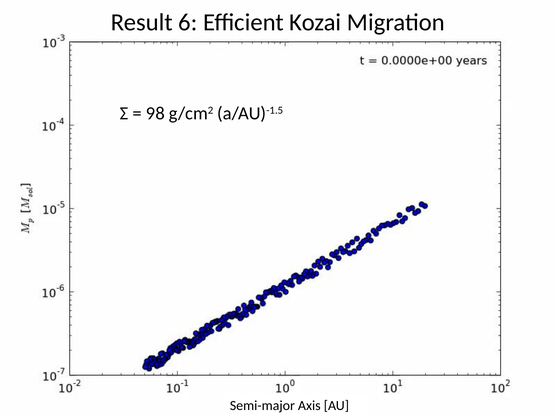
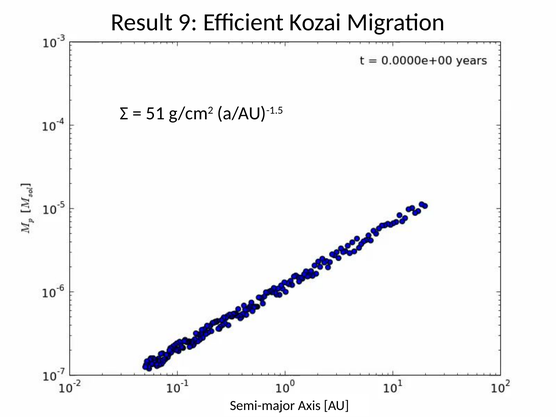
6: 6 -> 9
98: 98 -> 51
